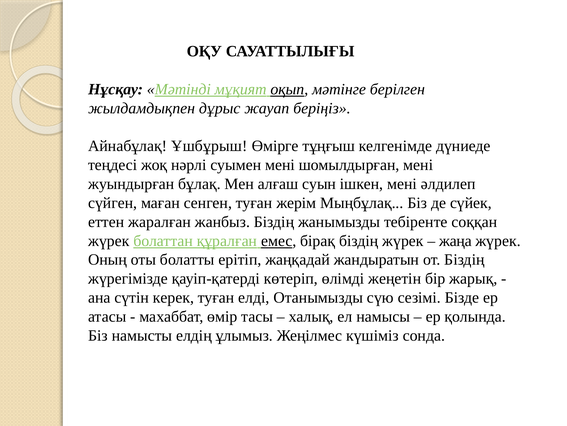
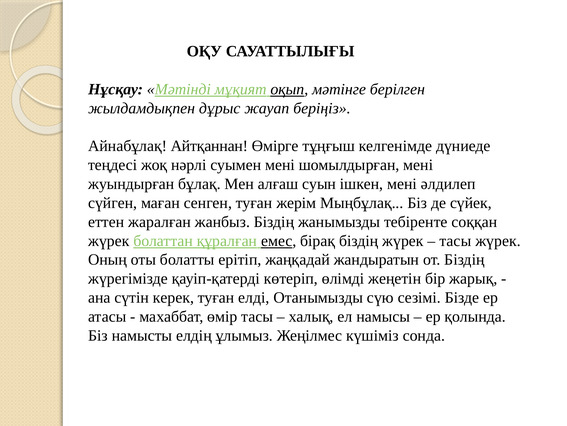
Ұшбұрыш: Ұшбұрыш -> Айтқаннан
жаңа at (455, 240): жаңа -> тасы
